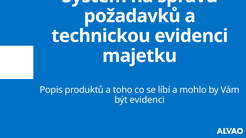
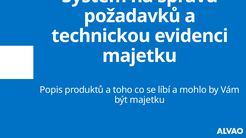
být evidenci: evidenci -> majetku
